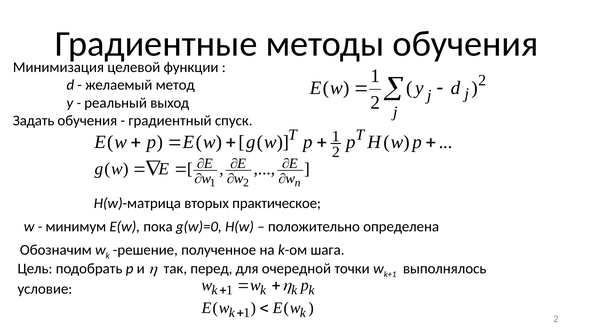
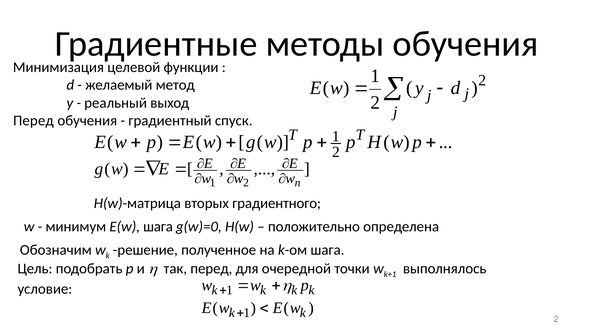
Задать at (34, 121): Задать -> Перед
практическое: практическое -> градиентного
E(w пока: пока -> шага
